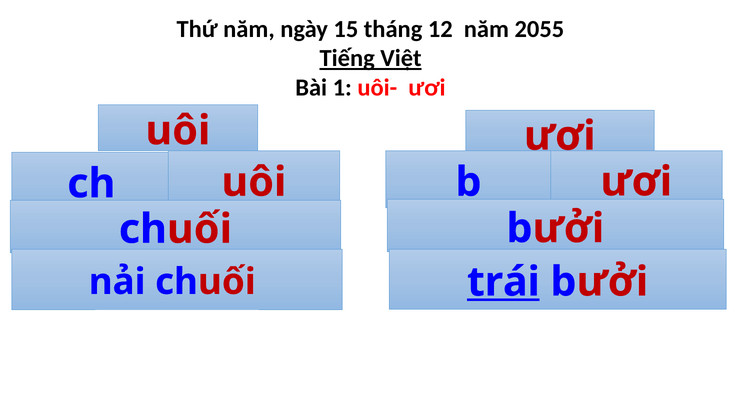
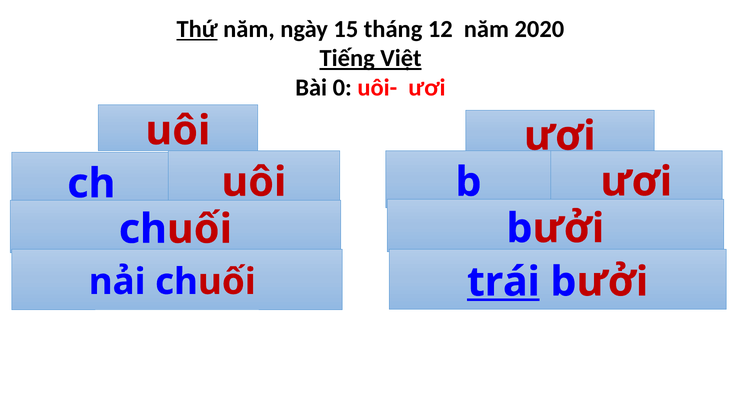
Thứ underline: none -> present
2055: 2055 -> 2020
1: 1 -> 0
